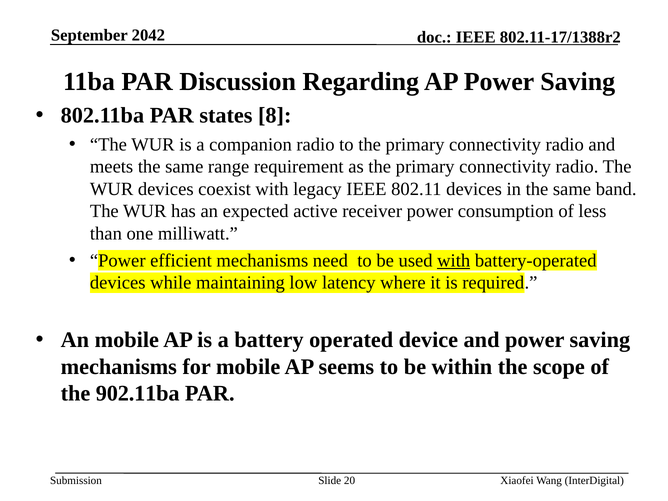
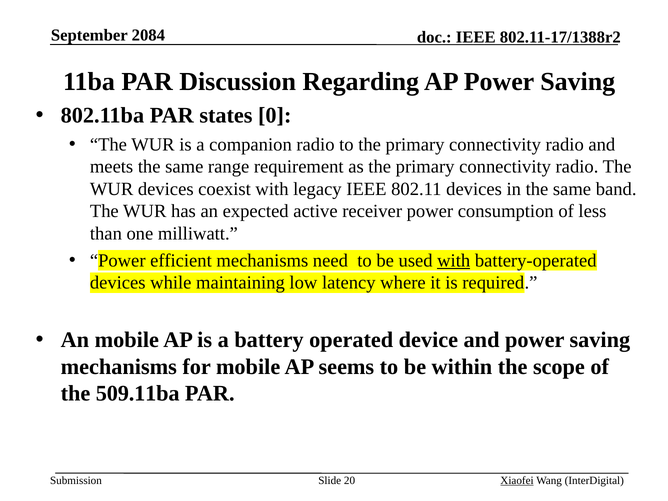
2042: 2042 -> 2084
8: 8 -> 0
902.11ba: 902.11ba -> 509.11ba
Xiaofei underline: none -> present
